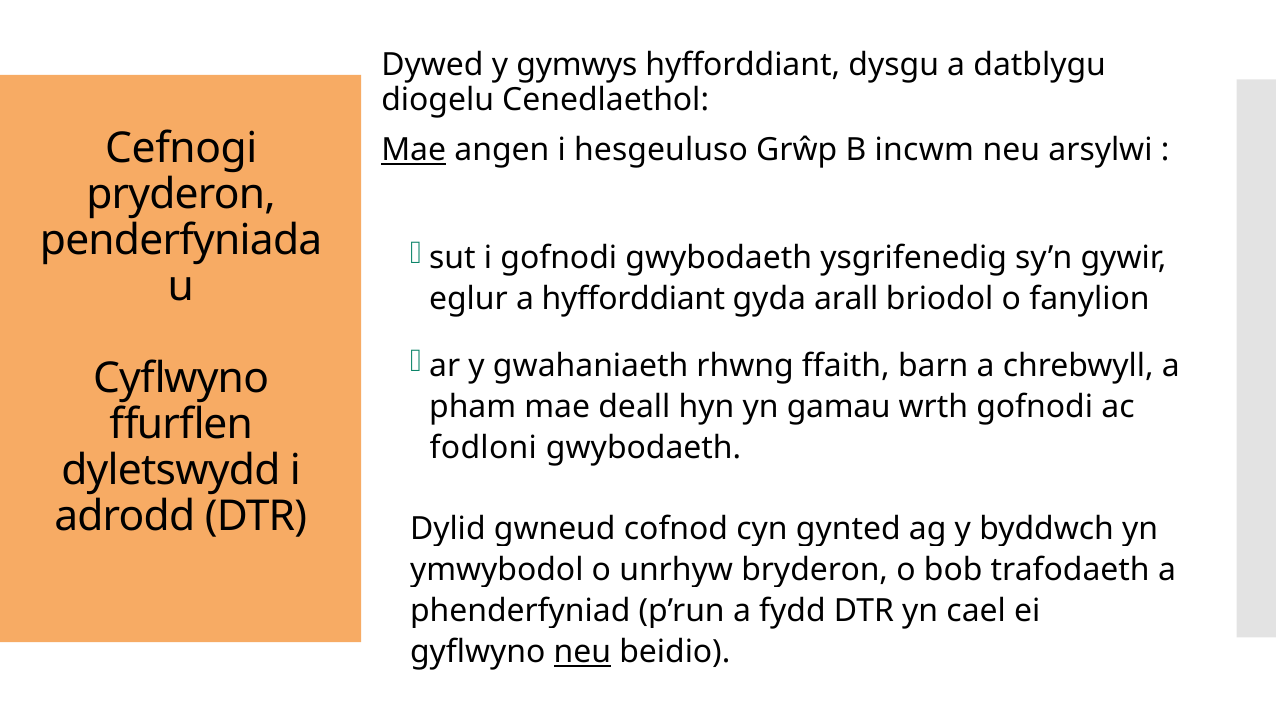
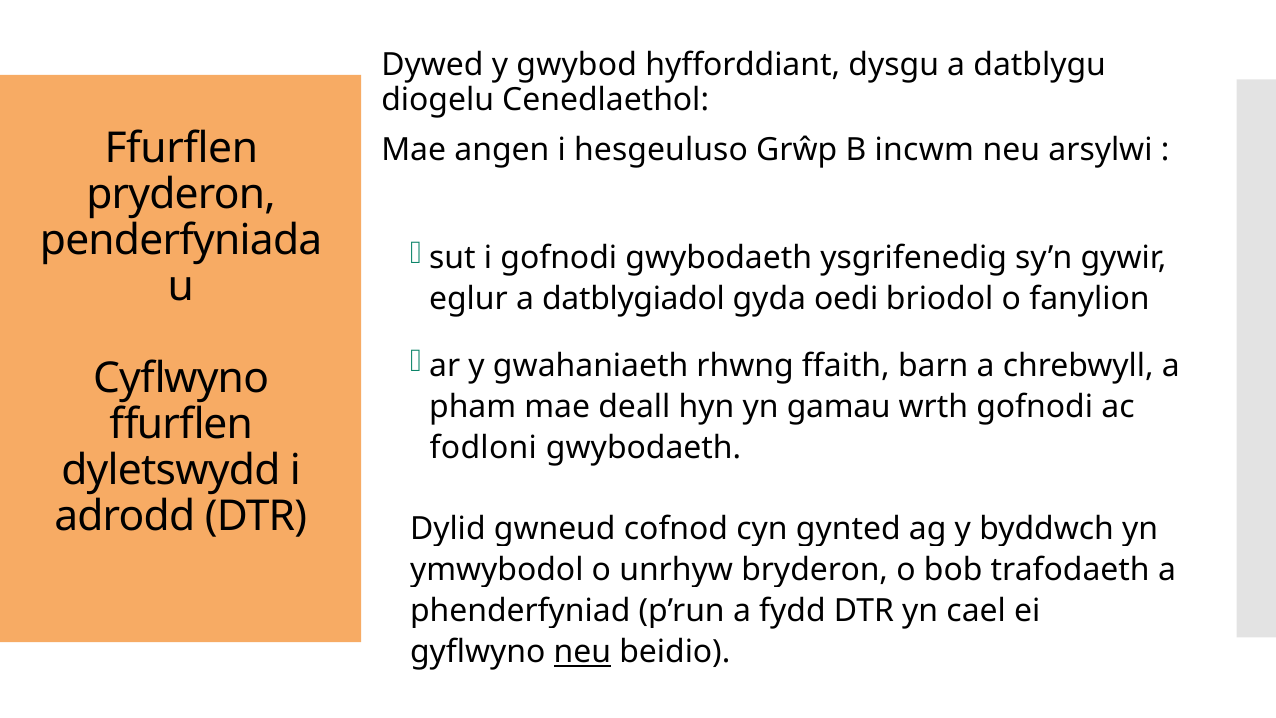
gymwys: gymwys -> gwybod
Cefnogi at (181, 149): Cefnogi -> Ffurflen
Mae at (414, 150) underline: present -> none
a hyfforddiant: hyfforddiant -> datblygiadol
arall: arall -> oedi
